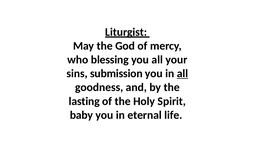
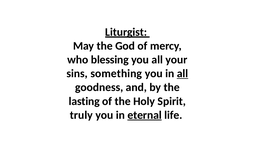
submission: submission -> something
baby: baby -> truly
eternal underline: none -> present
